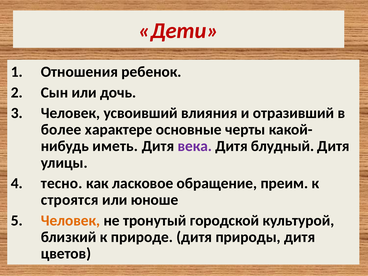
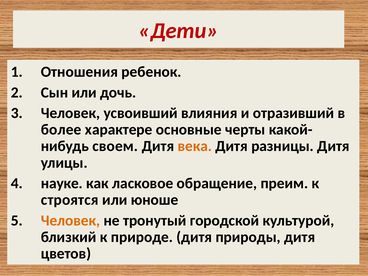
иметь: иметь -> своем
века colour: purple -> orange
блудный: блудный -> разницы
тесно: тесно -> науке
